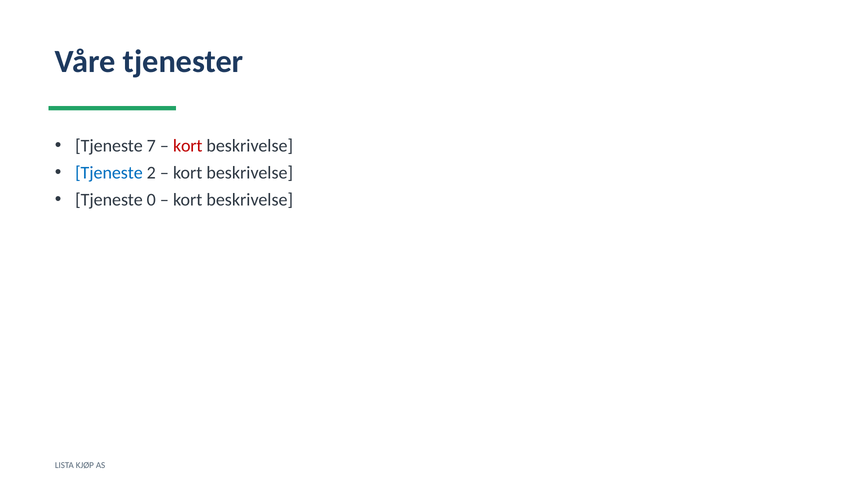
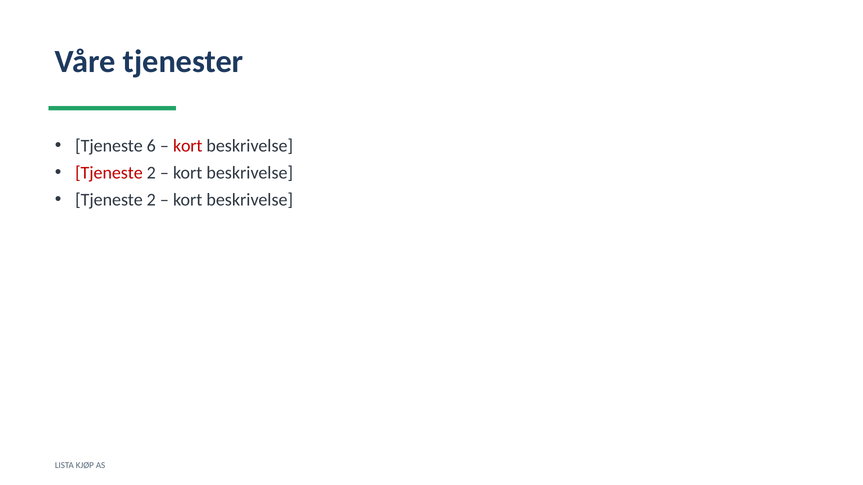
7: 7 -> 6
Tjeneste at (109, 173) colour: blue -> red
0 at (151, 200): 0 -> 2
